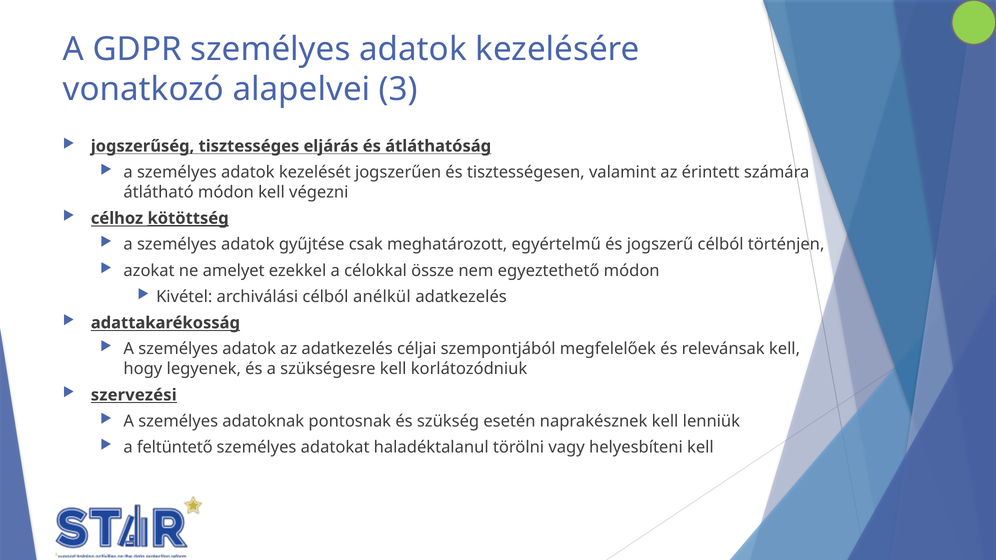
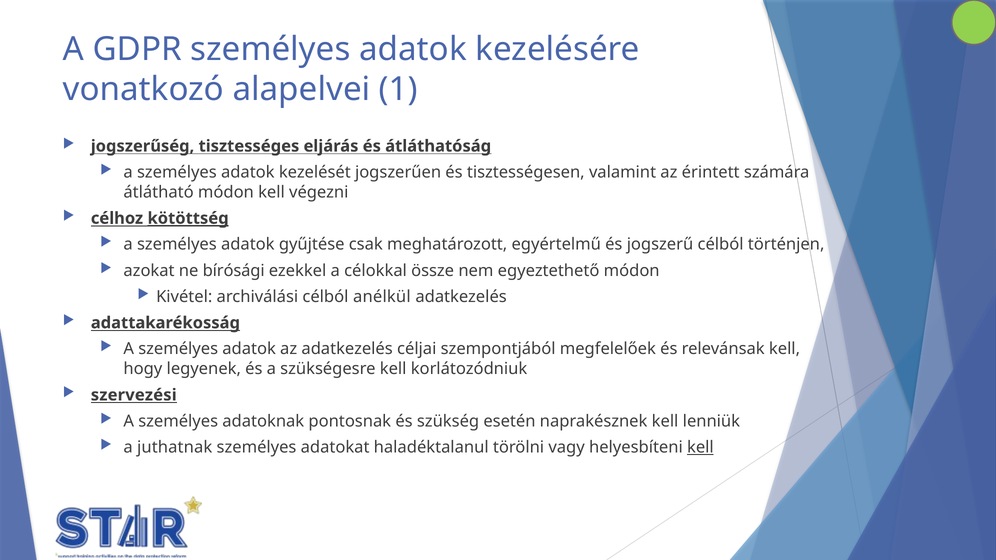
3: 3 -> 1
amelyet: amelyet -> bírósági
feltüntető: feltüntető -> juthatnak
kell at (700, 447) underline: none -> present
